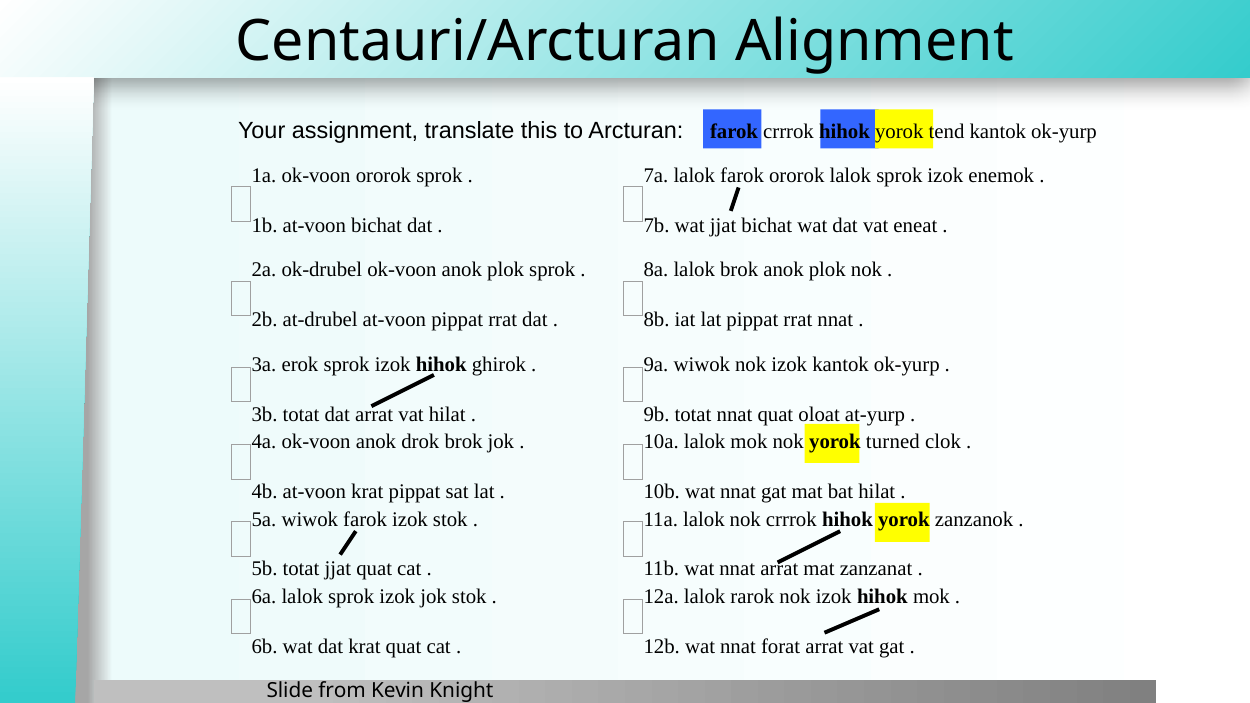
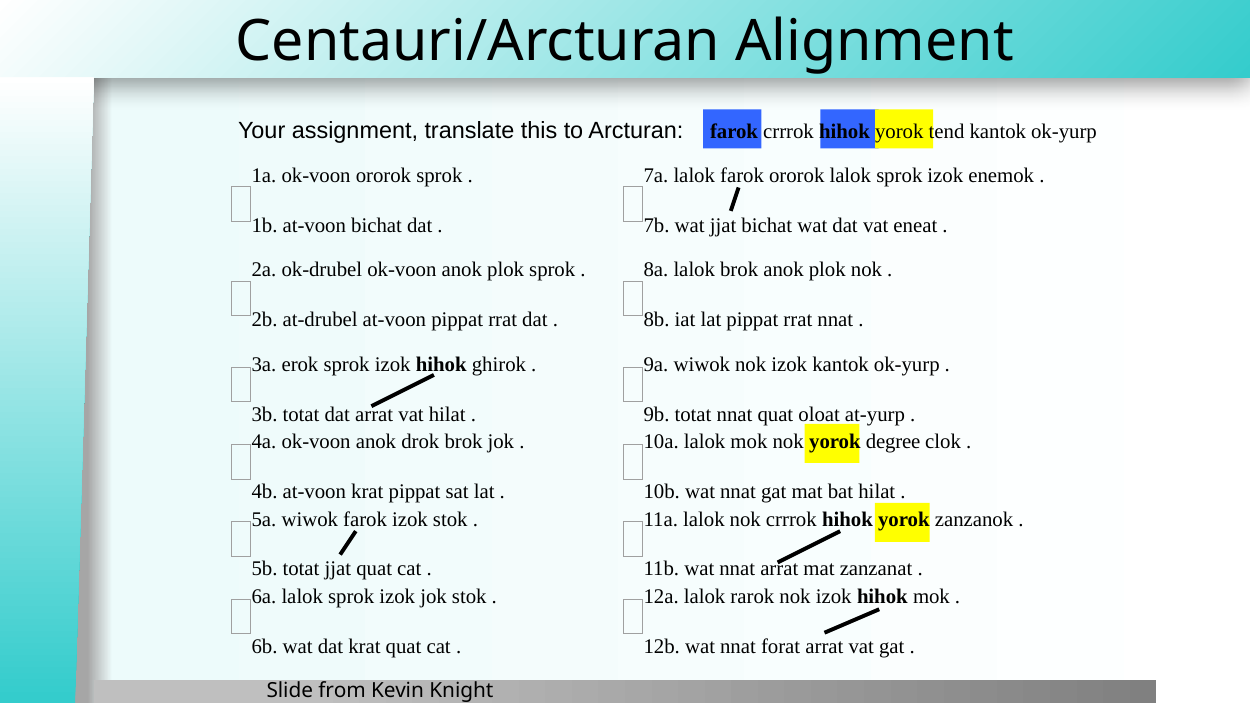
turned: turned -> degree
